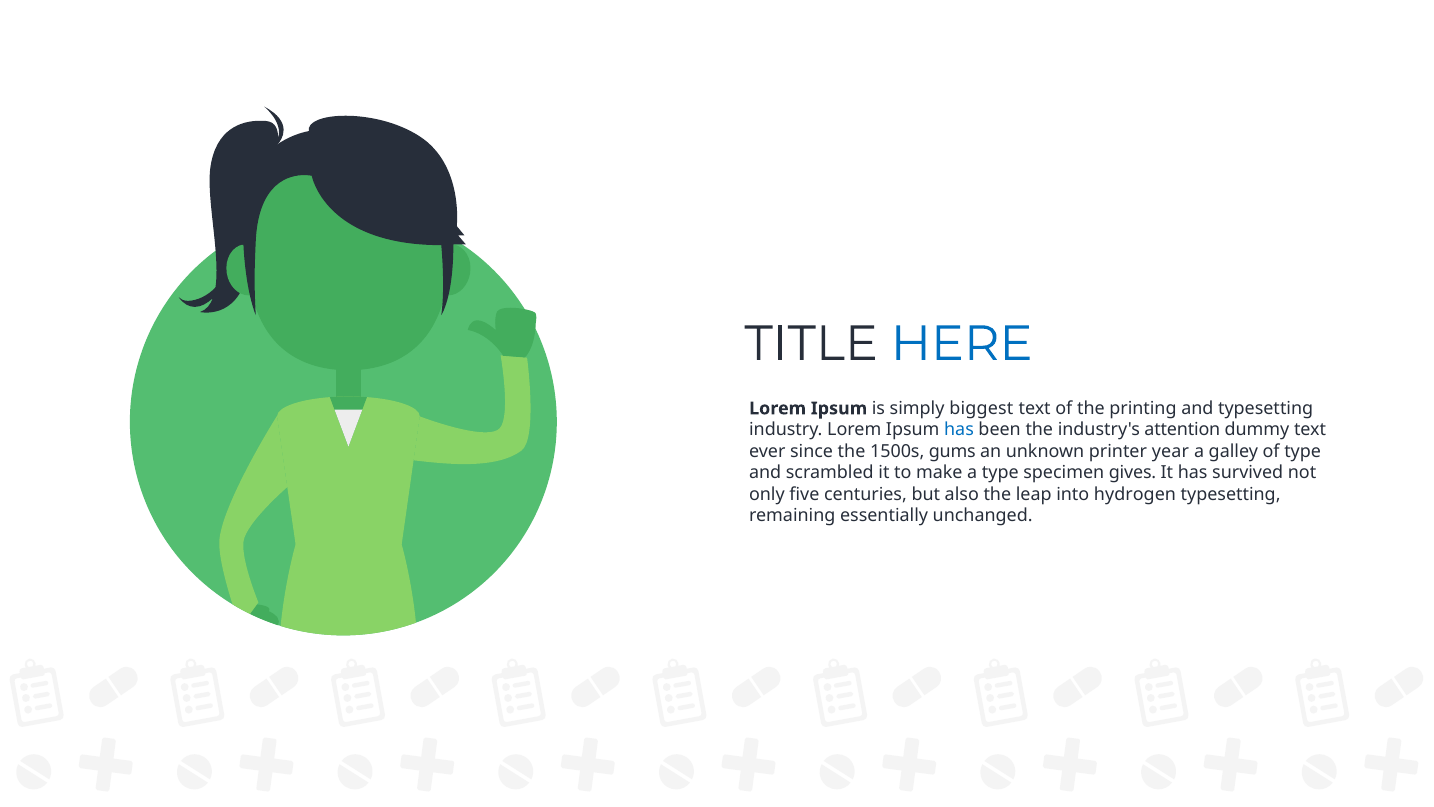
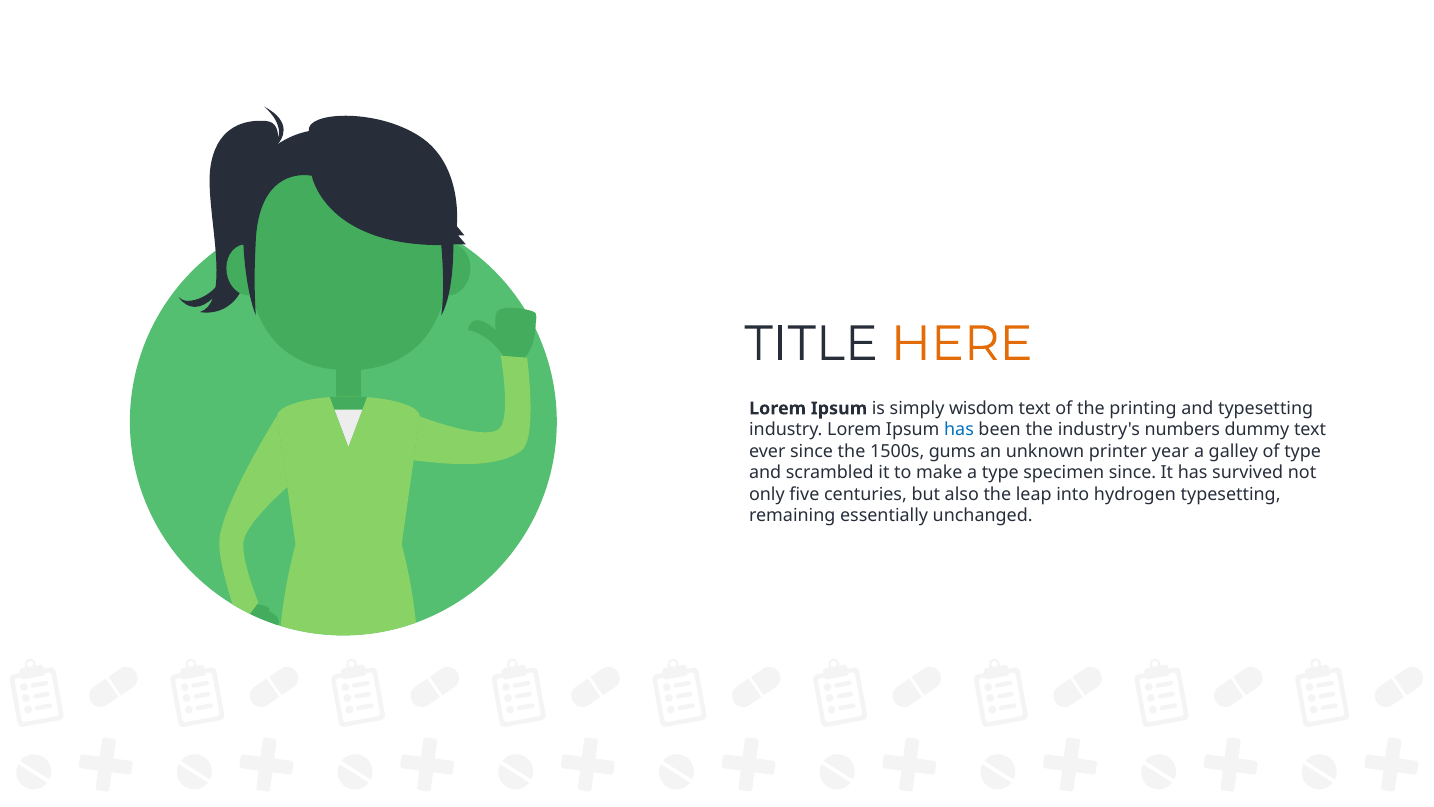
HERE colour: blue -> orange
biggest: biggest -> wisdom
attention: attention -> numbers
specimen gives: gives -> since
